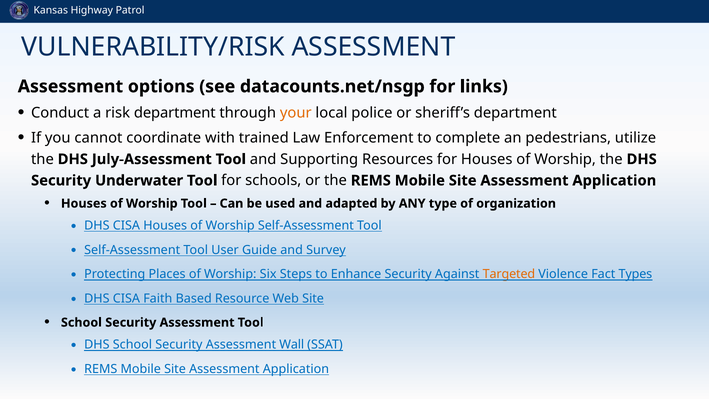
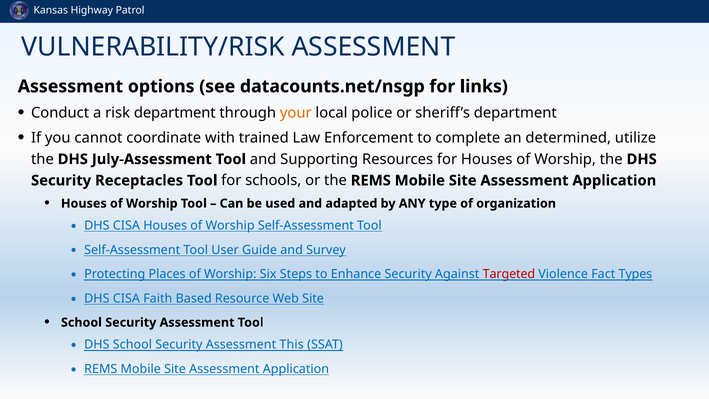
pedestrians: pedestrians -> determined
Underwater: Underwater -> Receptacles
Targeted colour: orange -> red
Wall: Wall -> This
